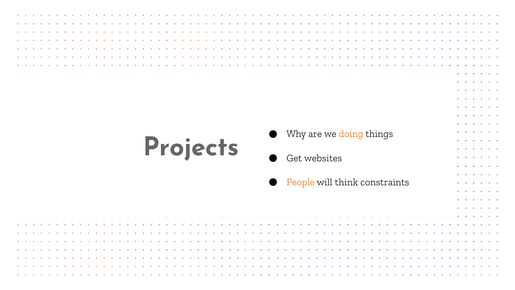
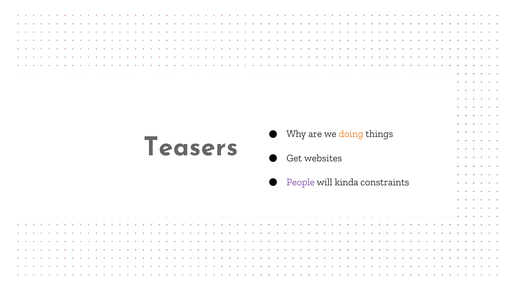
Projects: Projects -> Teasers
People colour: orange -> purple
think: think -> kinda
